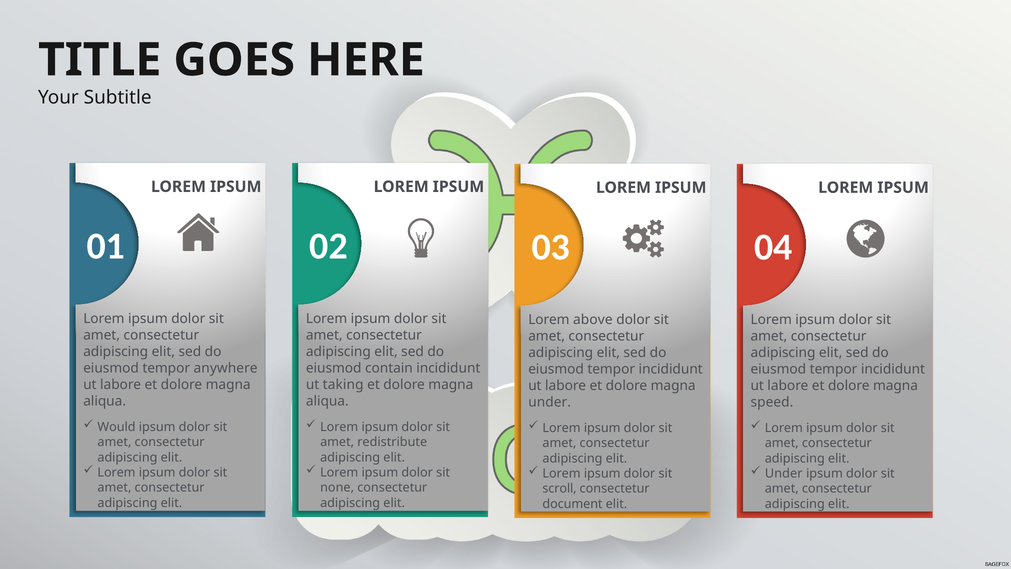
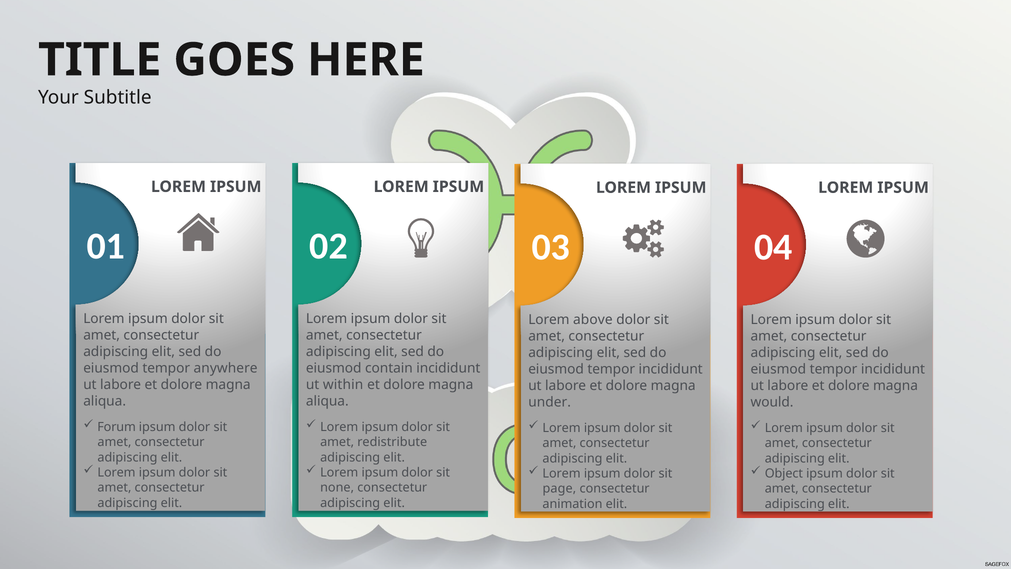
taking: taking -> within
speed: speed -> would
Would: Would -> Forum
Under at (784, 473): Under -> Object
scroll: scroll -> page
document: document -> animation
